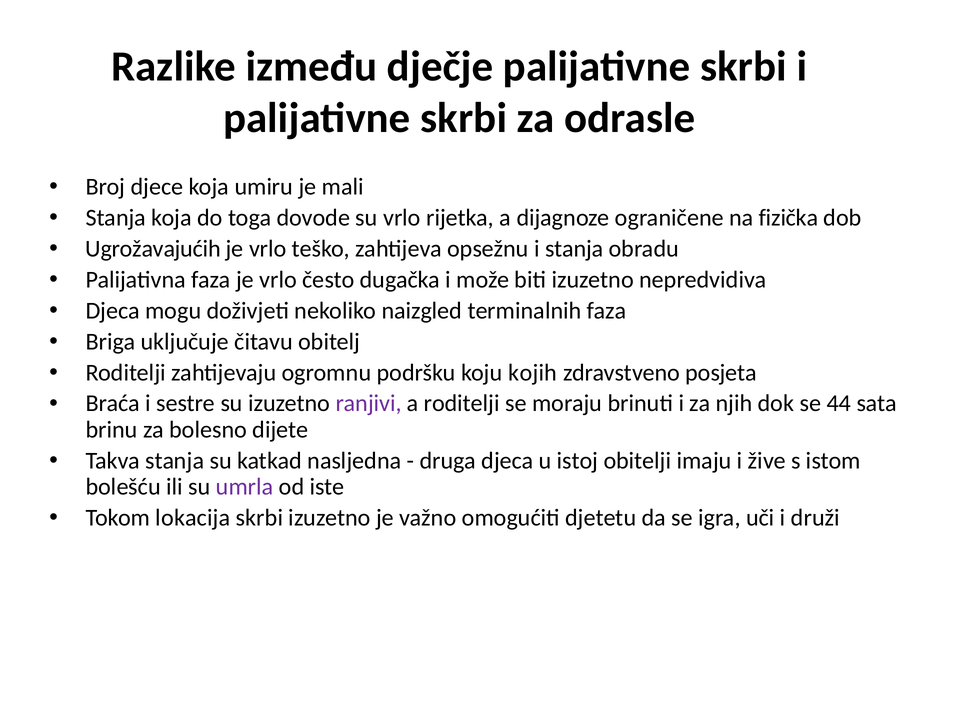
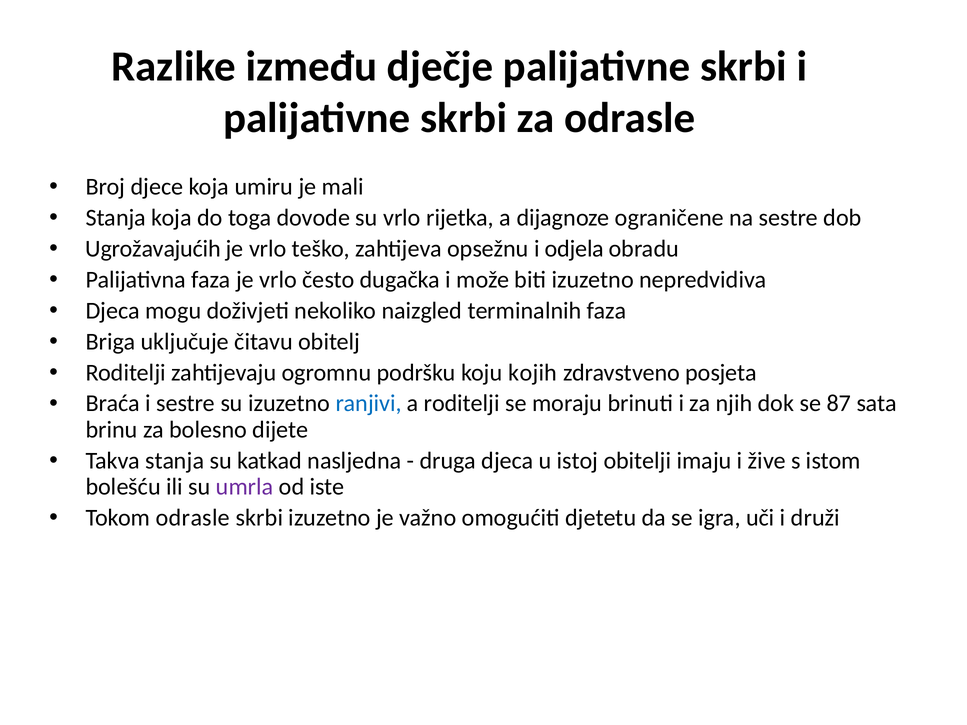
na fizička: fizička -> sestre
i stanja: stanja -> odjela
ranjivi colour: purple -> blue
44: 44 -> 87
Tokom lokacija: lokacija -> odrasle
